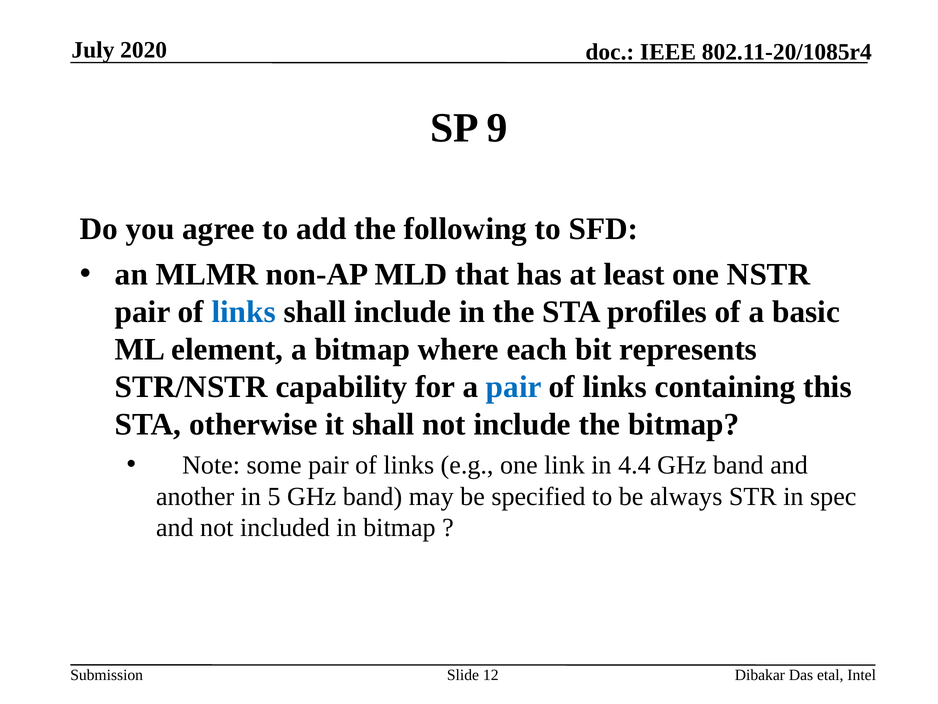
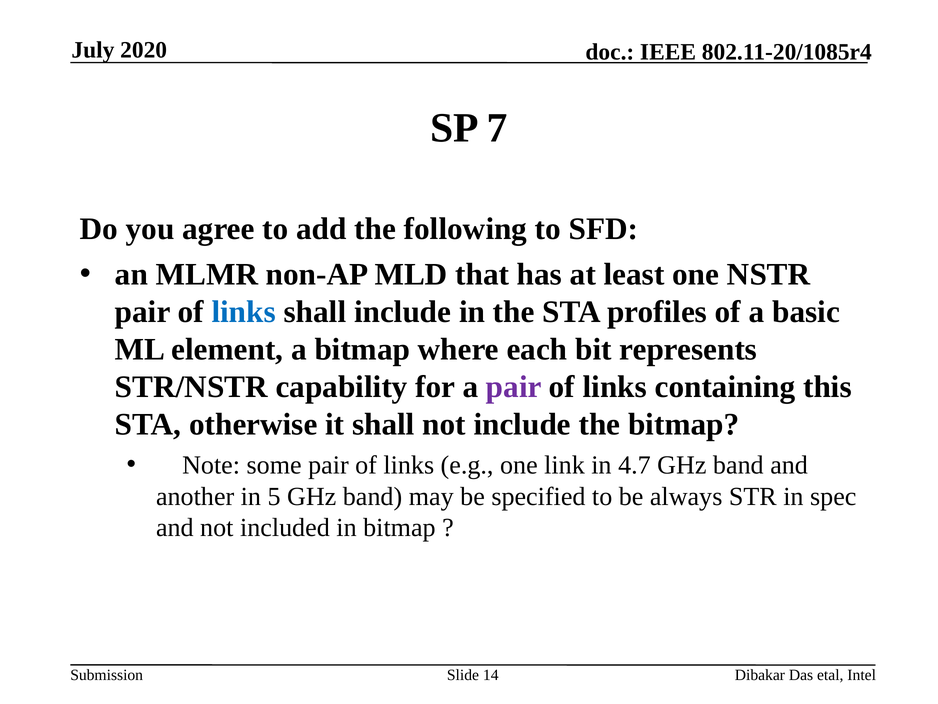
9: 9 -> 7
pair at (514, 387) colour: blue -> purple
4.4: 4.4 -> 4.7
12: 12 -> 14
